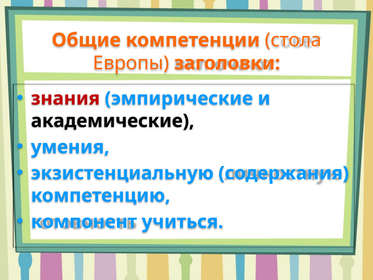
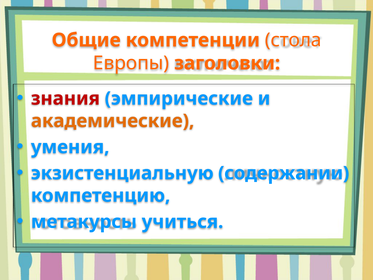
академические colour: black -> orange
содержания: содержания -> содержании
компонент: компонент -> метакурсы
